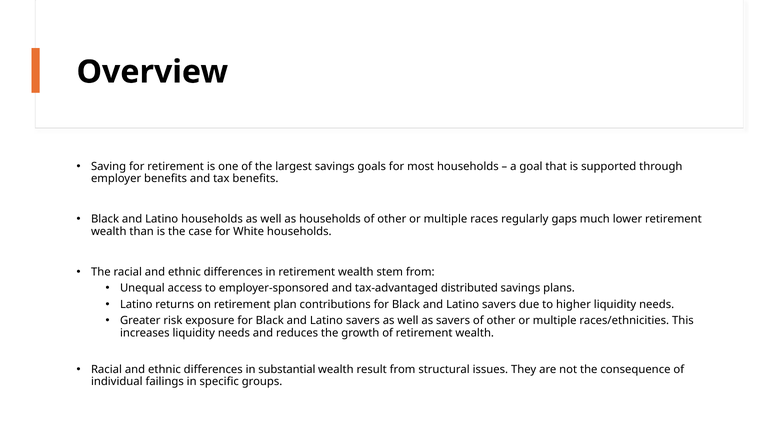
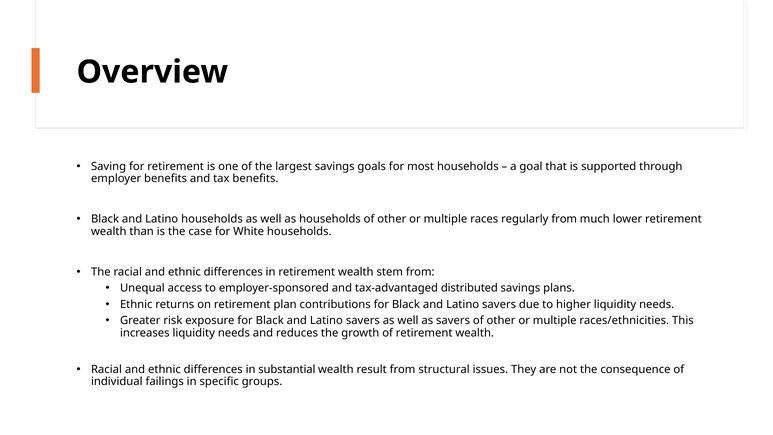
regularly gaps: gaps -> from
Latino at (136, 304): Latino -> Ethnic
